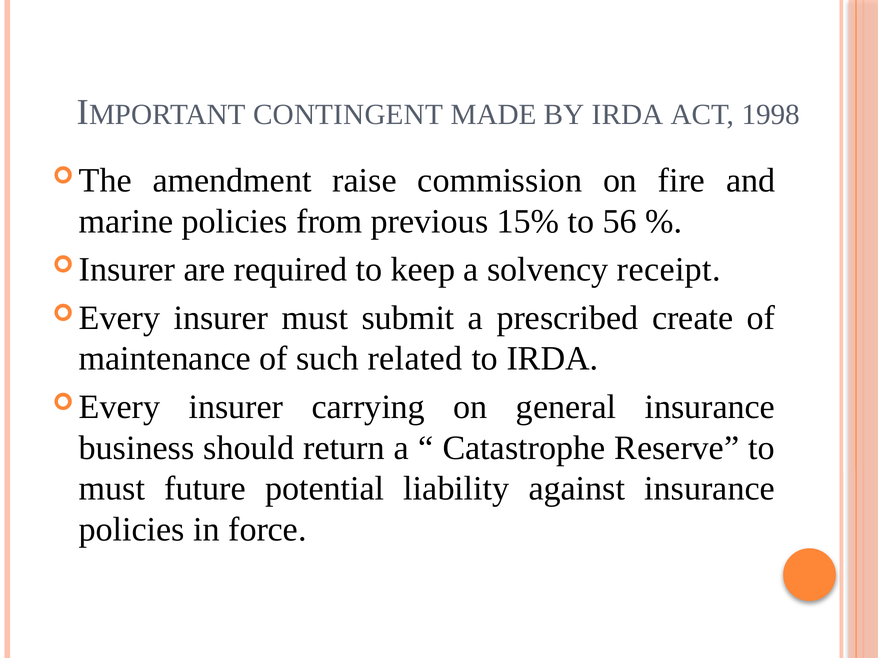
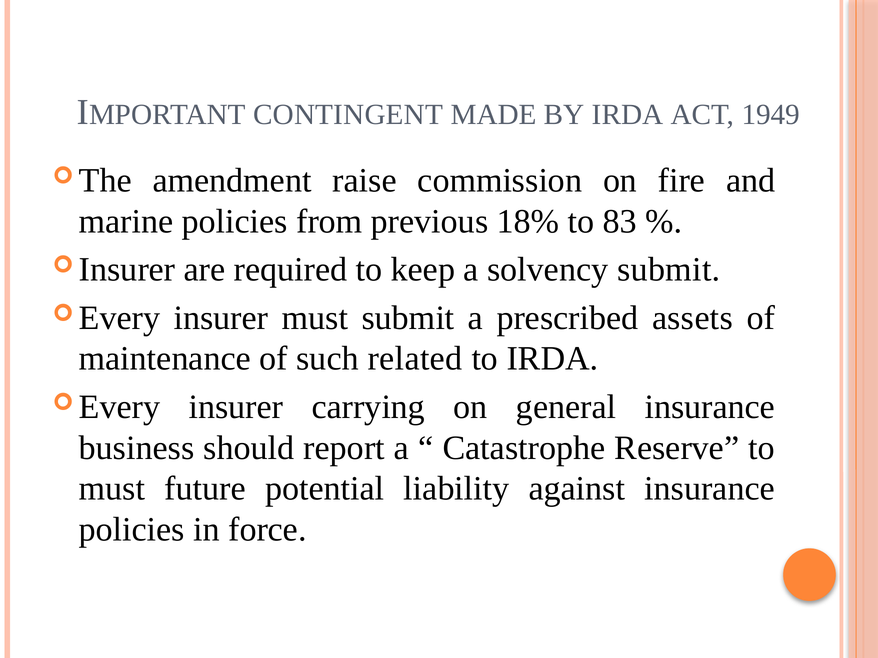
1998: 1998 -> 1949
15%: 15% -> 18%
56: 56 -> 83
solvency receipt: receipt -> submit
create: create -> assets
return: return -> report
